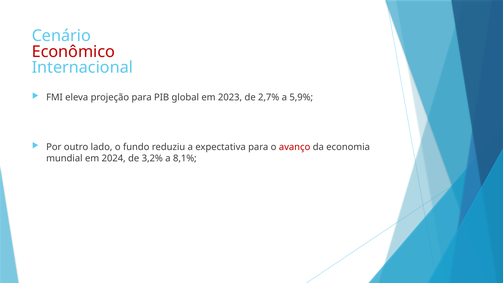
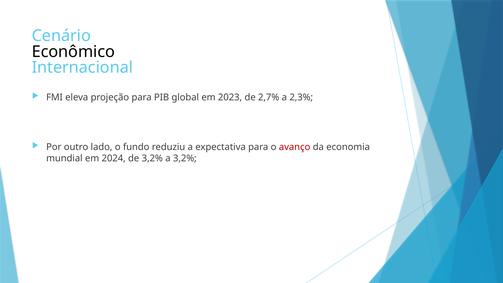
Econômico colour: red -> black
5,9%: 5,9% -> 2,3%
a 8,1%: 8,1% -> 3,2%
